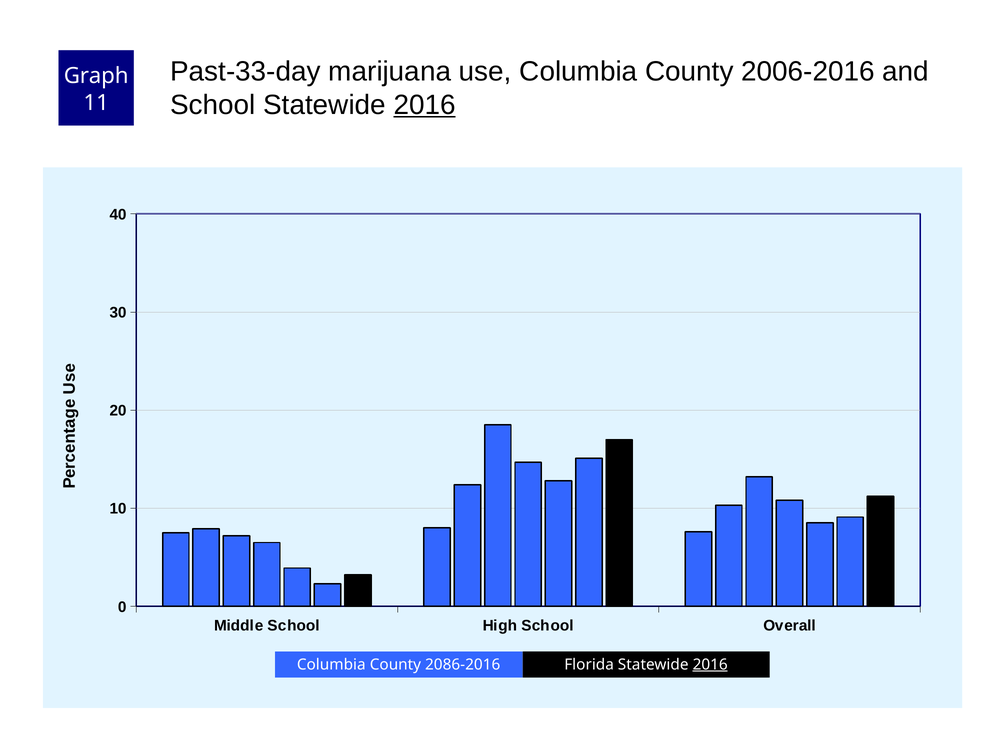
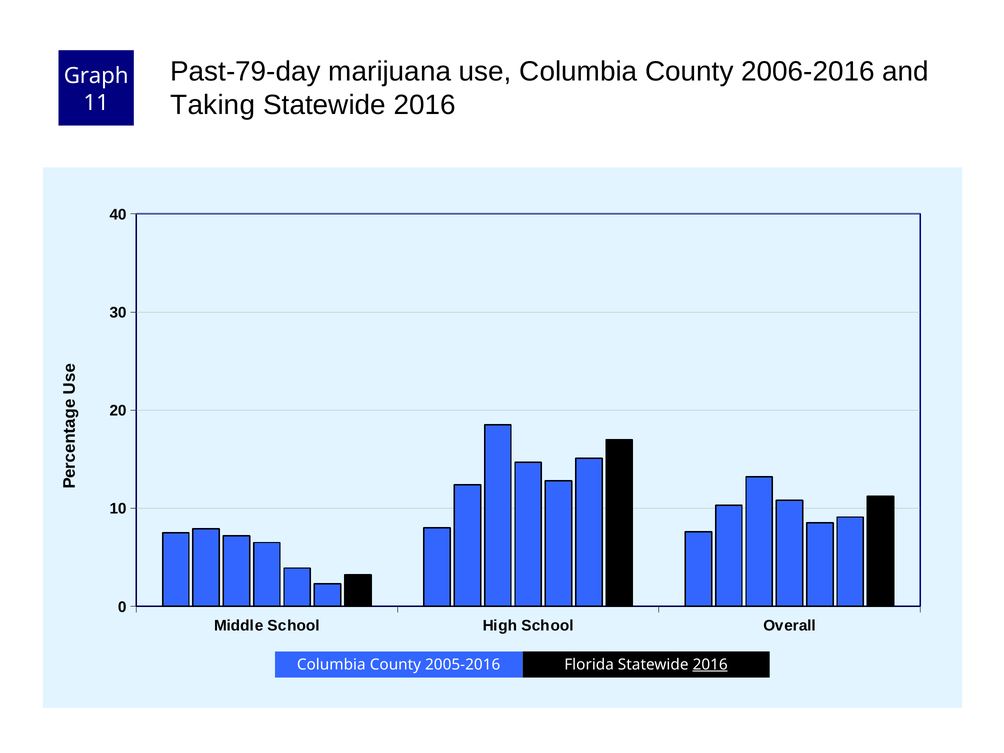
Past-33-day: Past-33-day -> Past-79-day
School at (213, 105): School -> Taking
2016 at (425, 105) underline: present -> none
2086-2016: 2086-2016 -> 2005-2016
